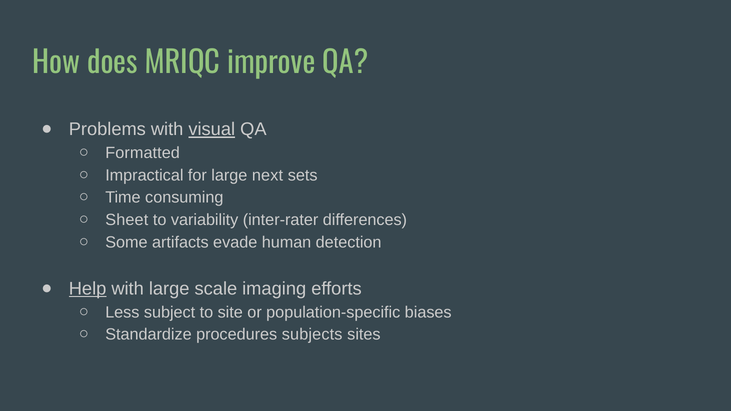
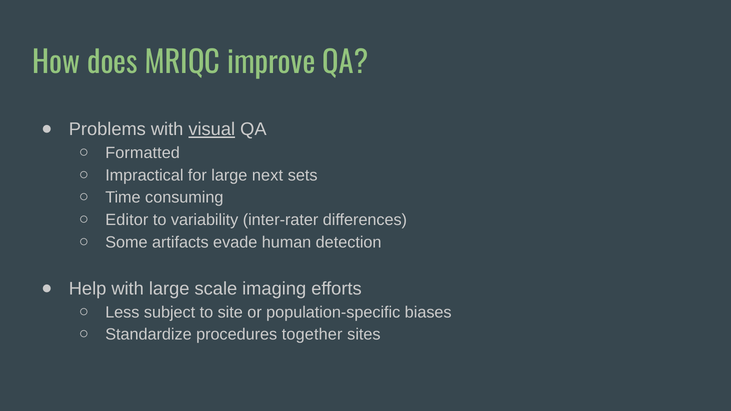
Sheet: Sheet -> Editor
Help underline: present -> none
subjects: subjects -> together
